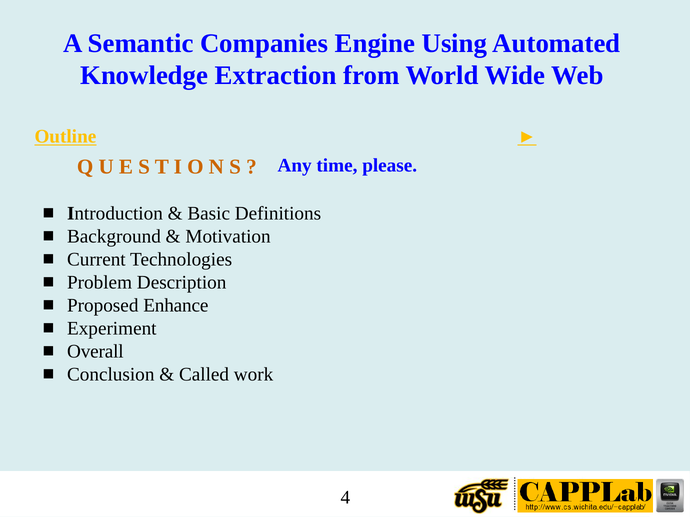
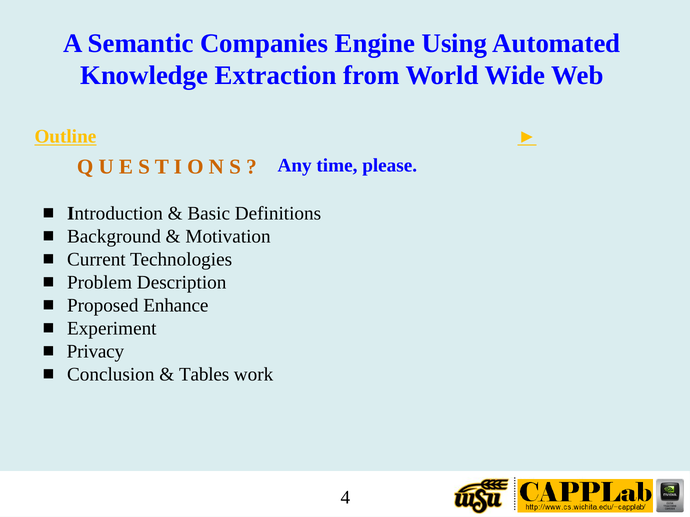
Overall: Overall -> Privacy
Called: Called -> Tables
